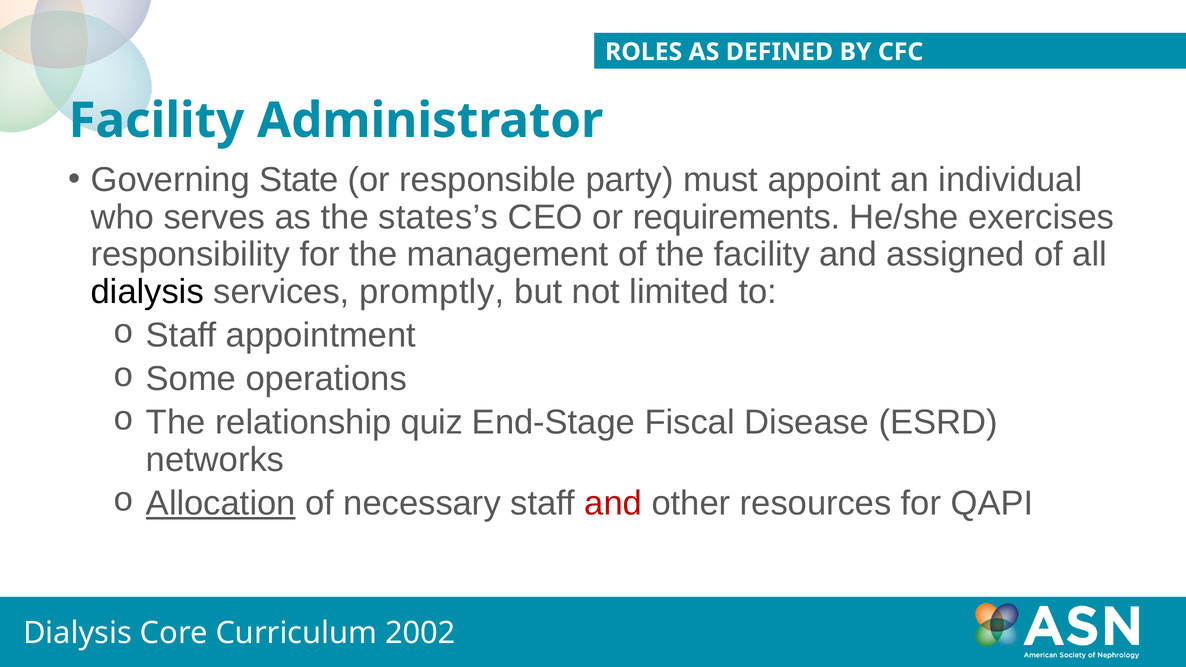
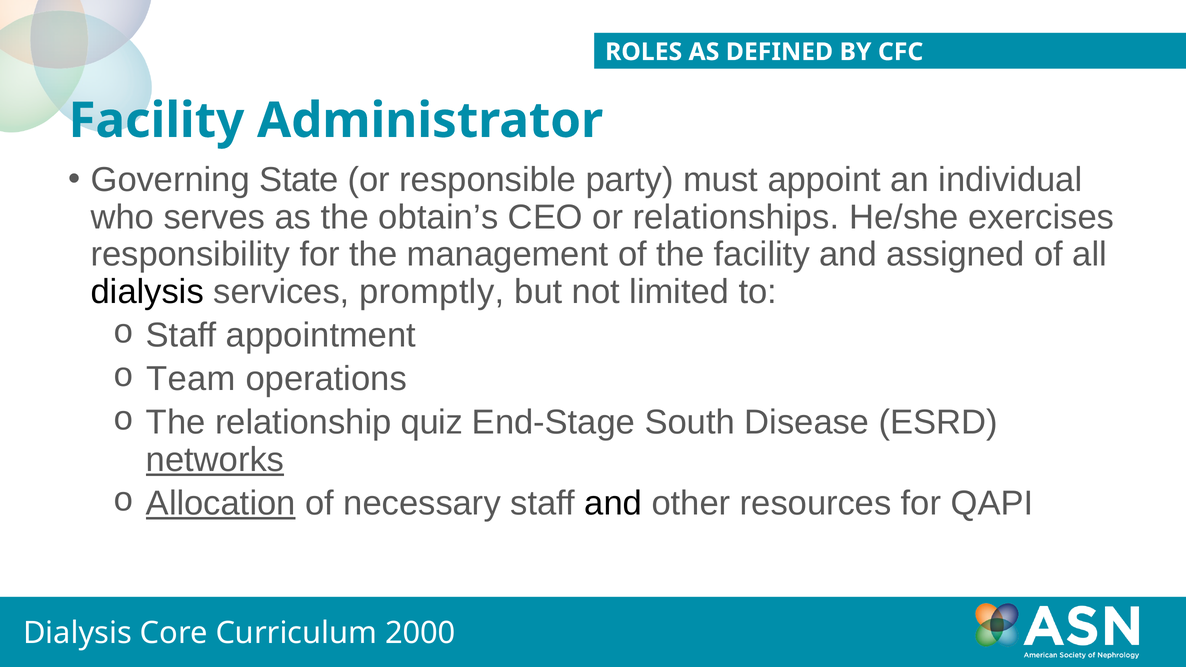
states’s: states’s -> obtain’s
requirements: requirements -> relationships
Some: Some -> Team
Fiscal: Fiscal -> South
networks underline: none -> present
and at (613, 503) colour: red -> black
2002: 2002 -> 2000
